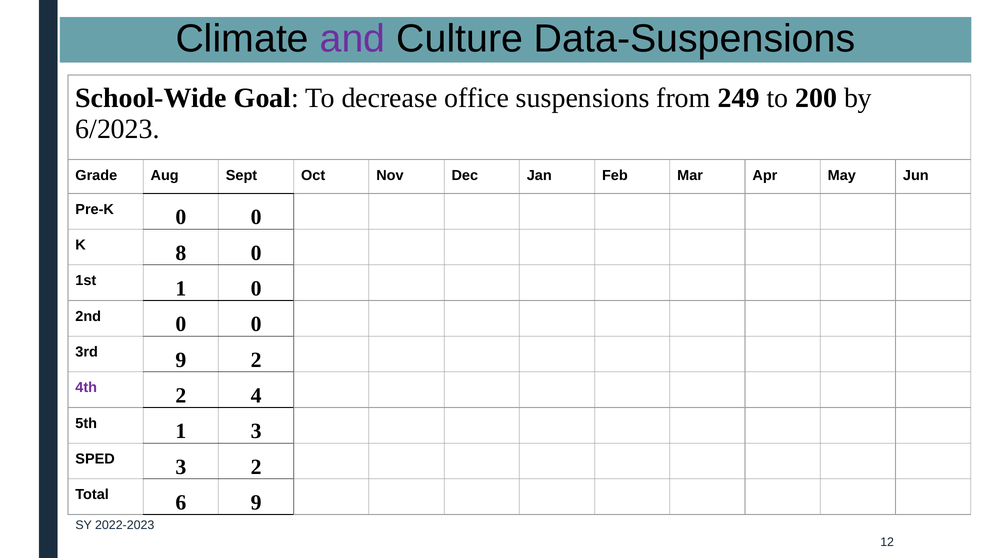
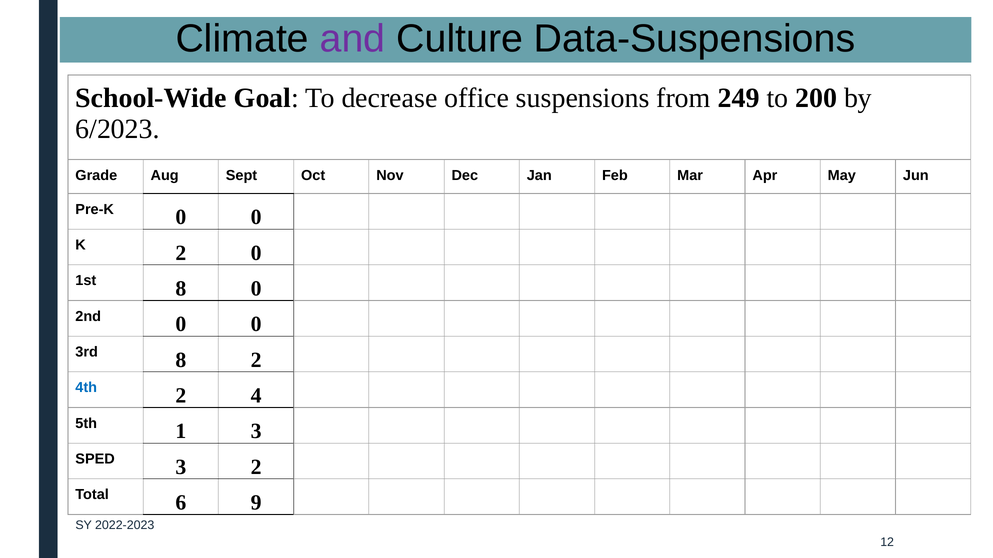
K 8: 8 -> 2
1st 1: 1 -> 8
3rd 9: 9 -> 8
4th colour: purple -> blue
